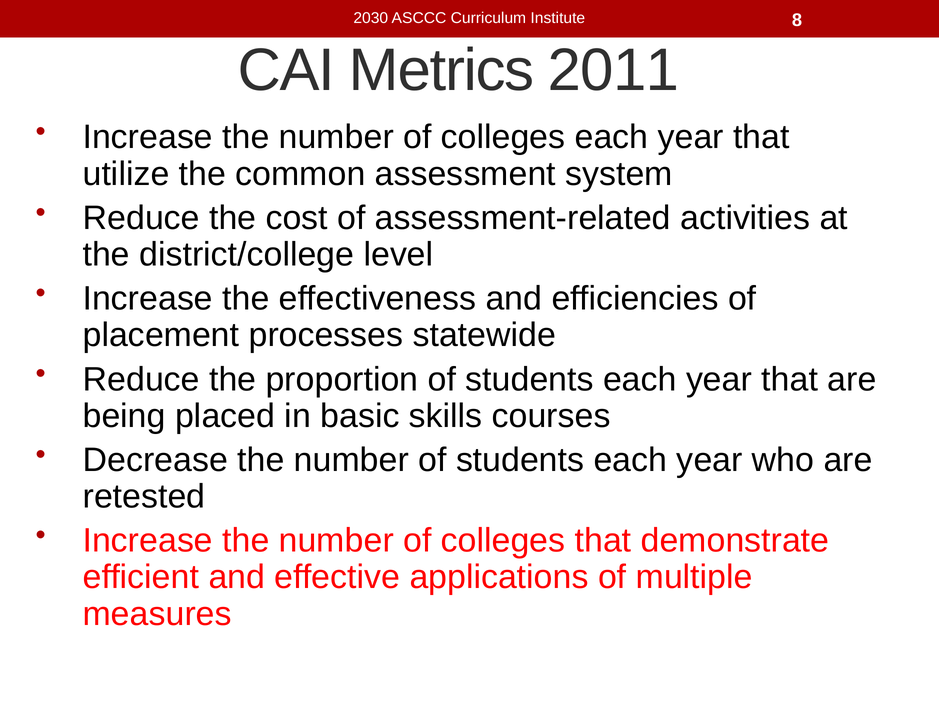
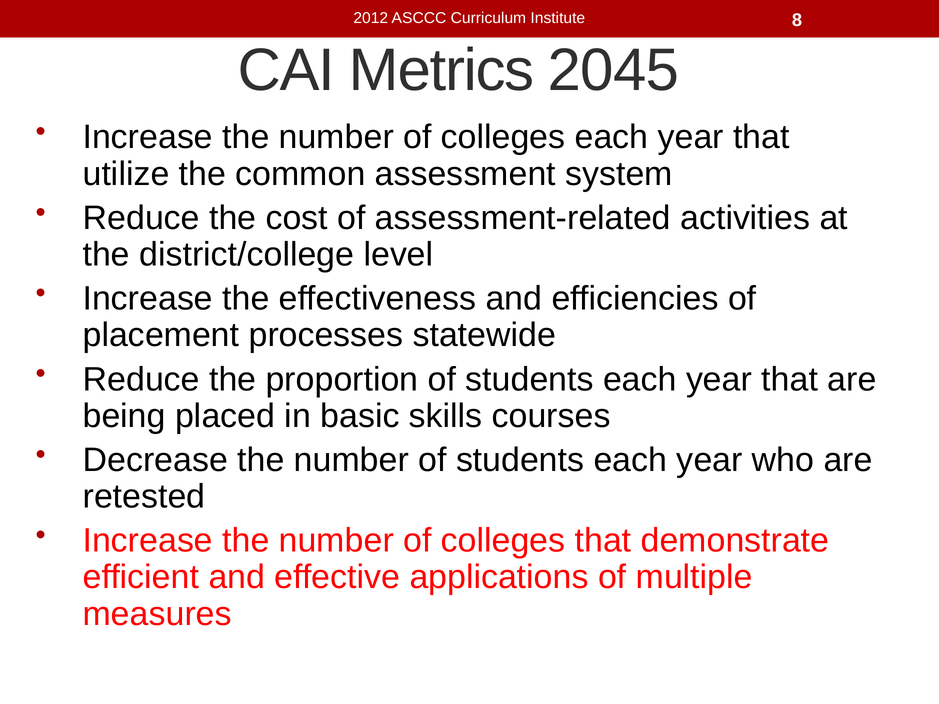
2030: 2030 -> 2012
2011: 2011 -> 2045
